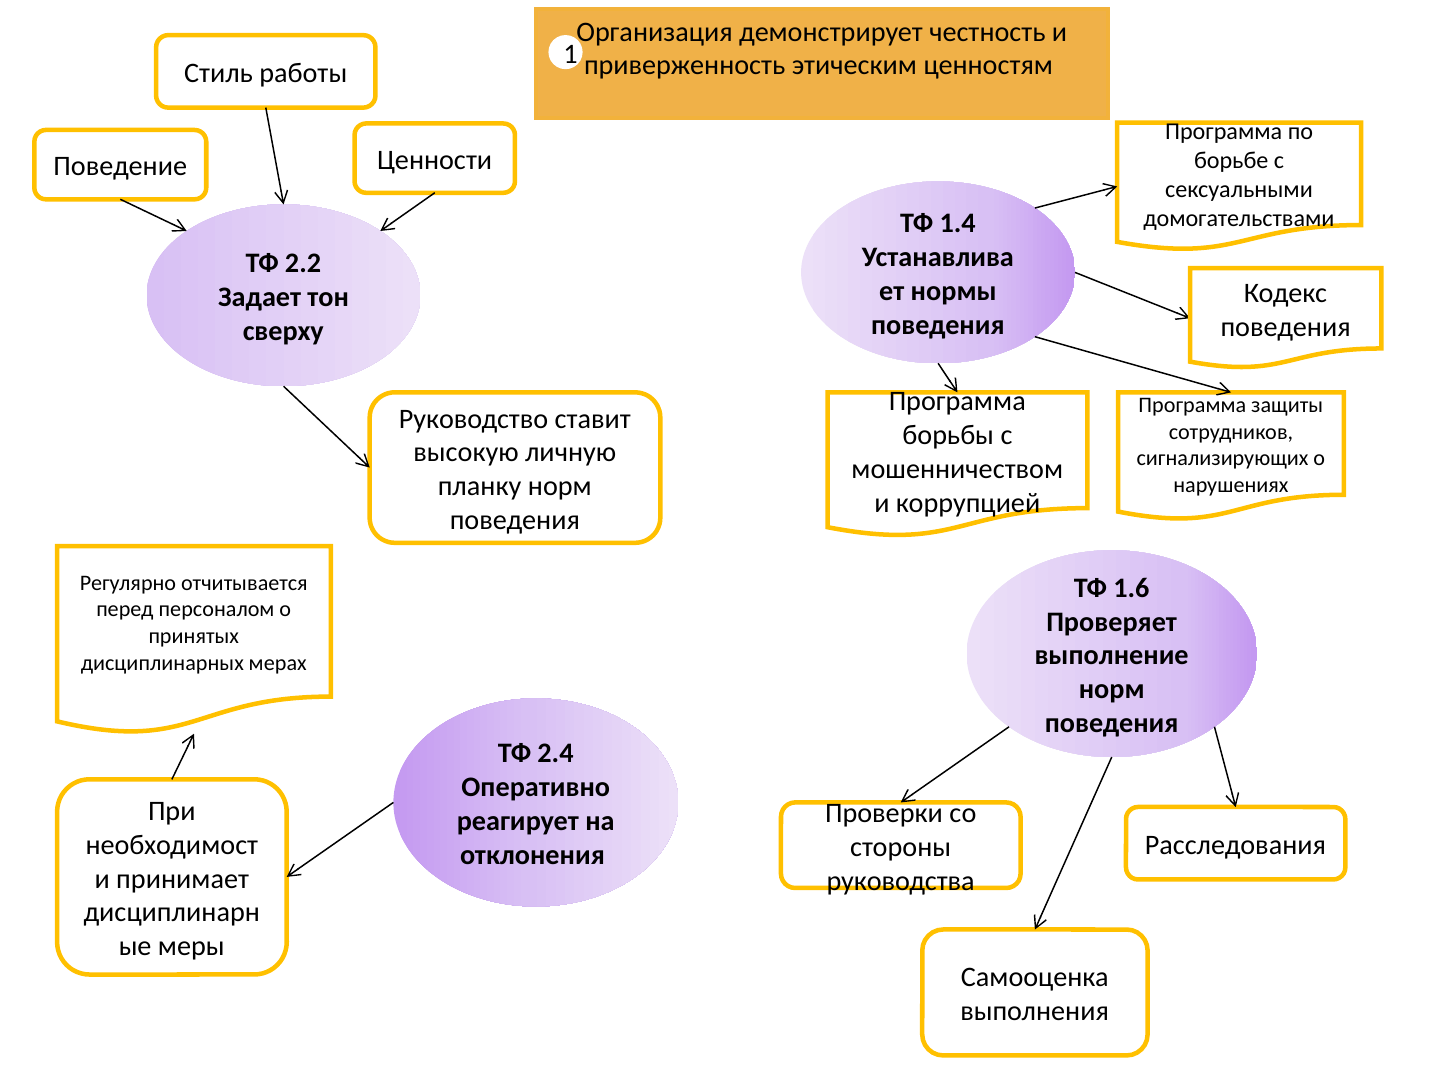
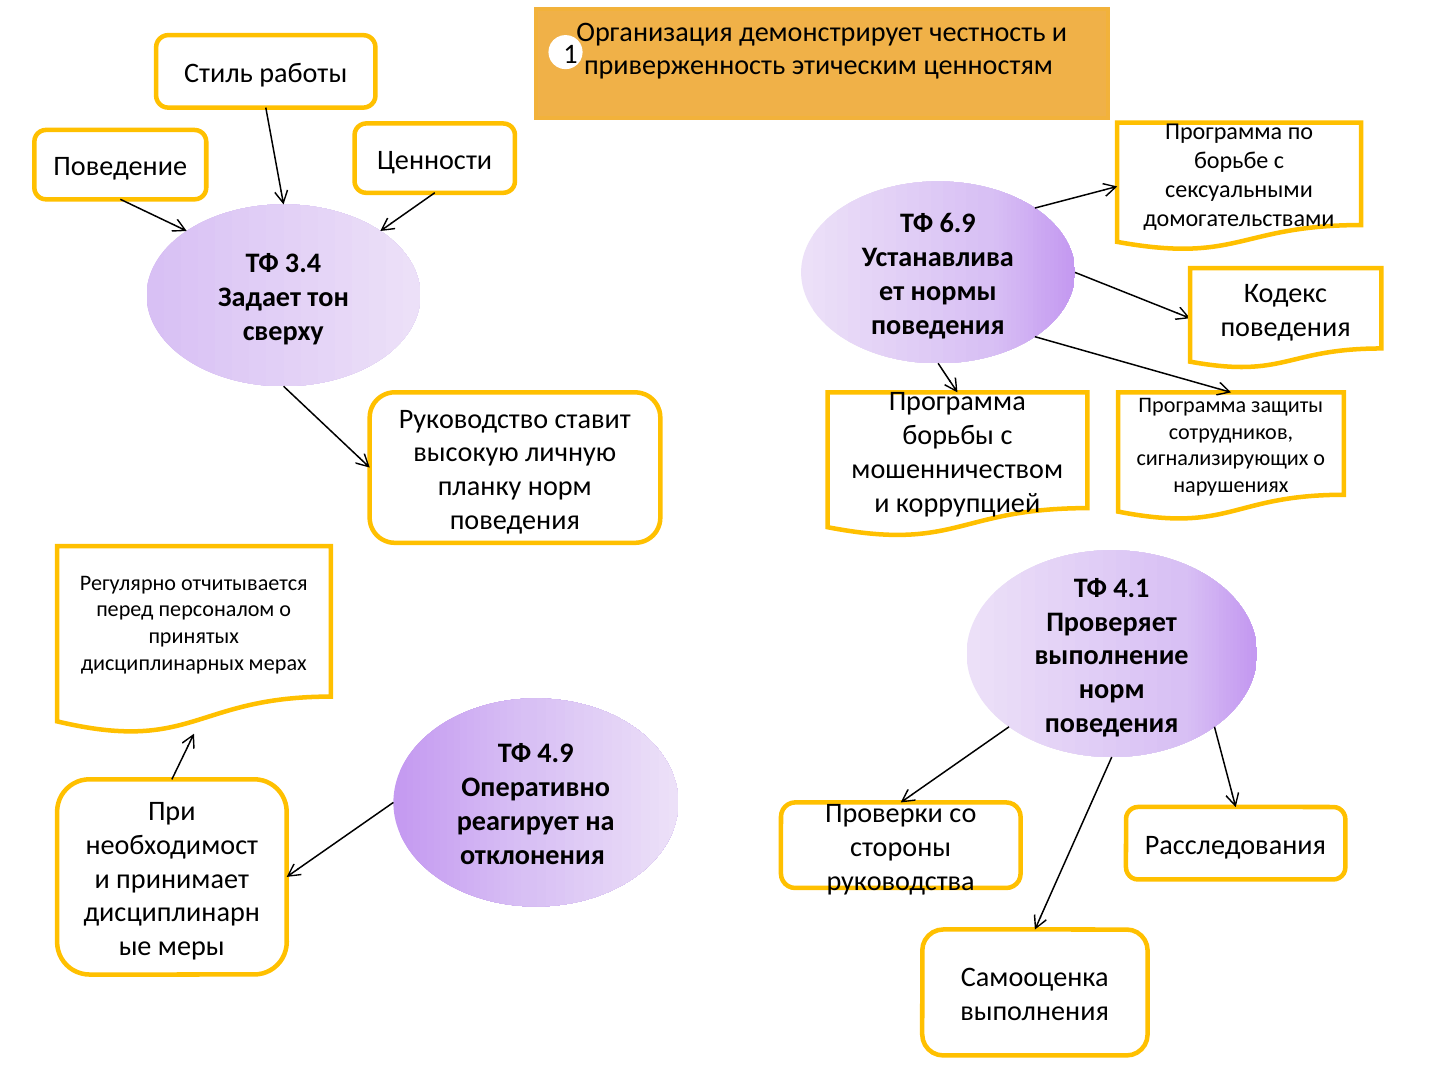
1.4: 1.4 -> 6.9
2.2: 2.2 -> 3.4
1.6: 1.6 -> 4.1
2.4: 2.4 -> 4.9
